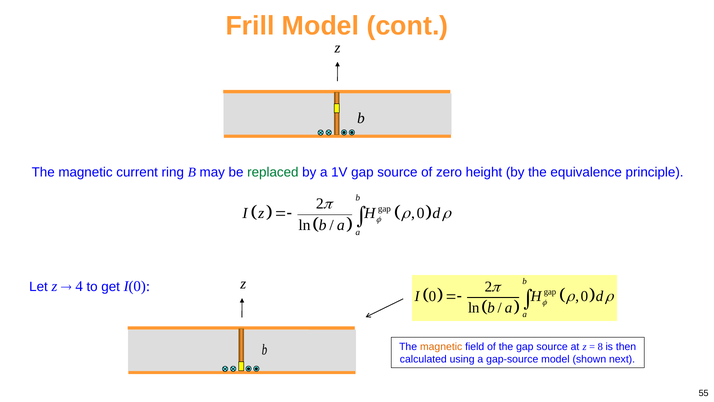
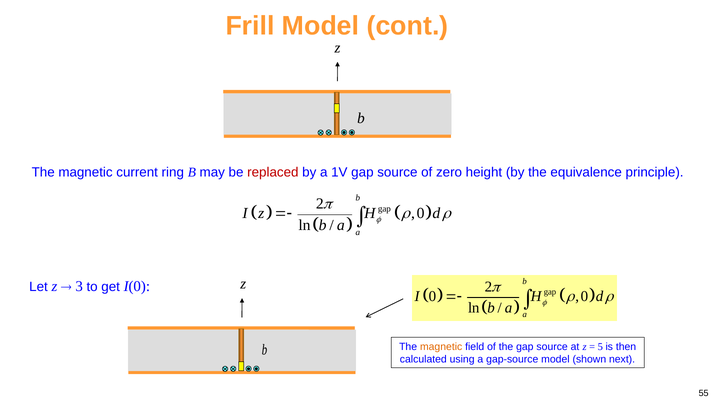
replaced colour: green -> red
4: 4 -> 3
8: 8 -> 5
